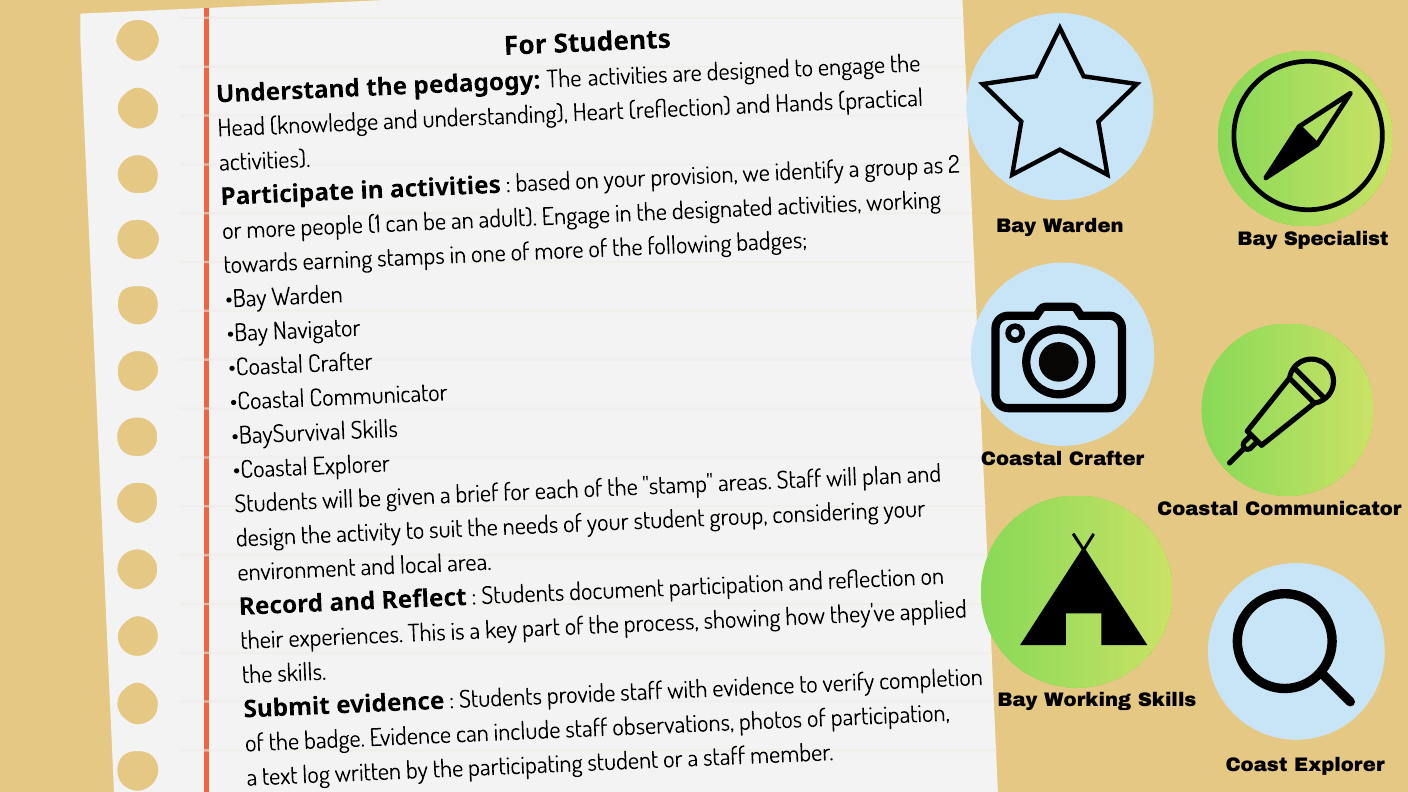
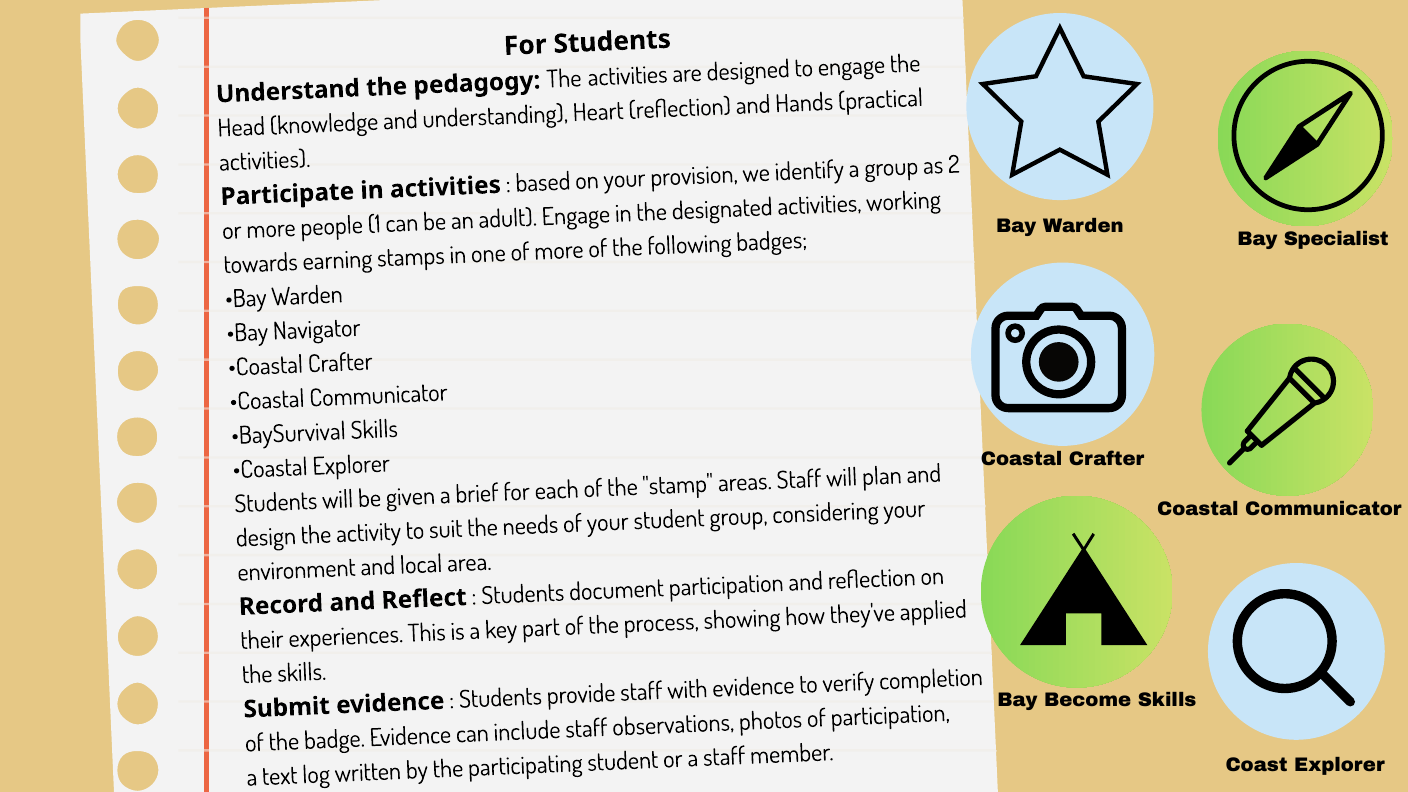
Bay Working: Working -> Become
